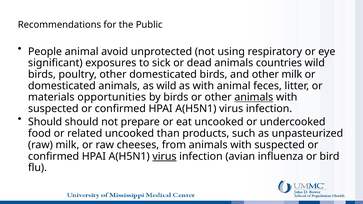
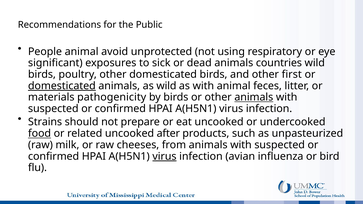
other milk: milk -> first
domesticated at (62, 86) underline: none -> present
opportunities: opportunities -> pathogenicity
Should at (45, 122): Should -> Strains
food underline: none -> present
than: than -> after
